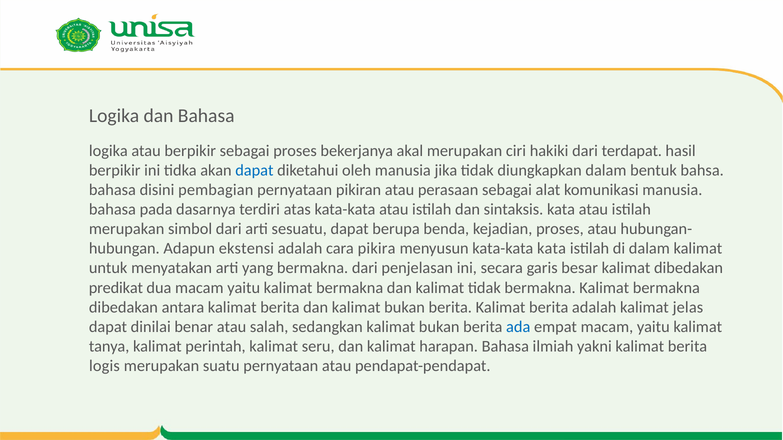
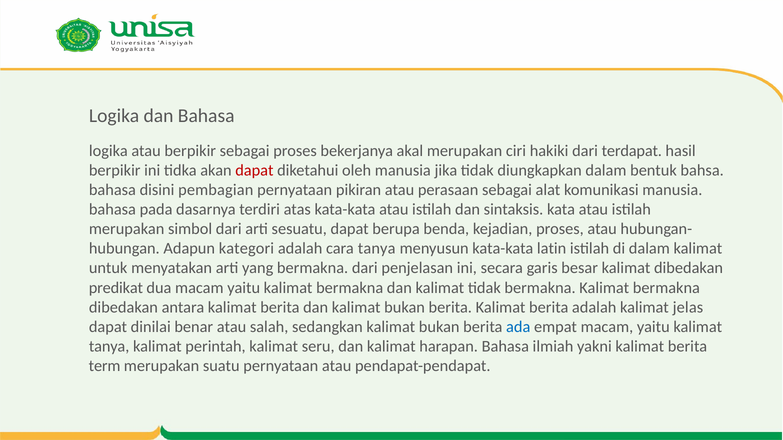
dapat at (254, 170) colour: blue -> red
ekstensi: ekstensi -> kategori
cara pikira: pikira -> tanya
kata-kata kata: kata -> latin
logis: logis -> term
